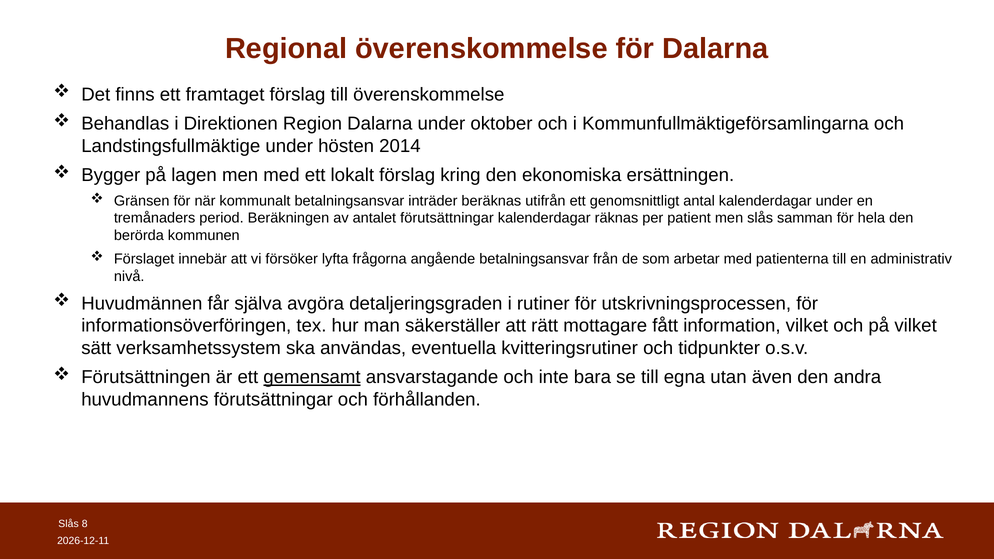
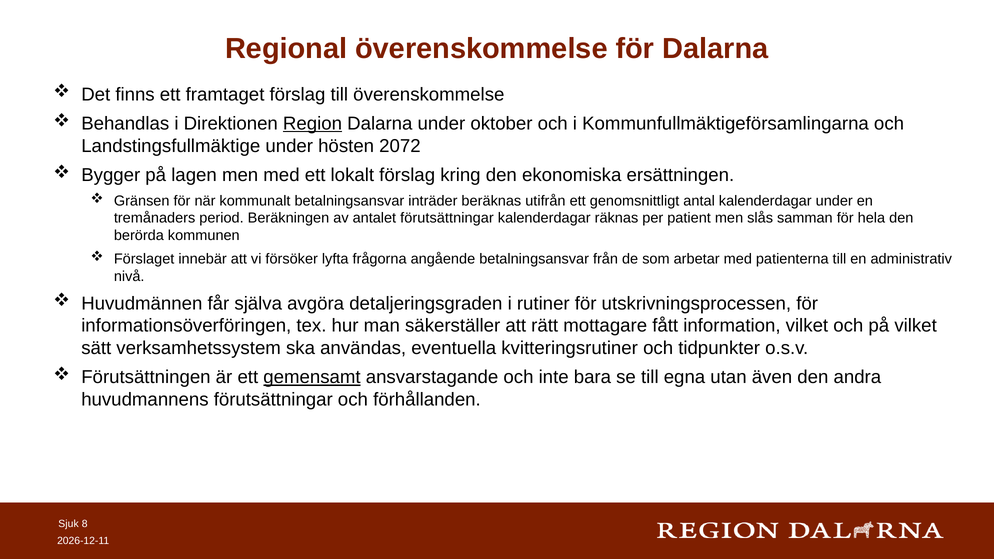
Region underline: none -> present
2014: 2014 -> 2072
Slås at (69, 524): Slås -> Sjuk
